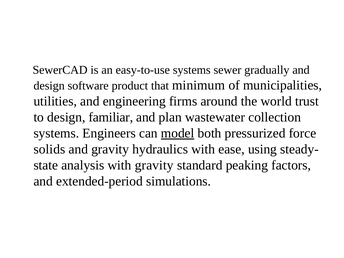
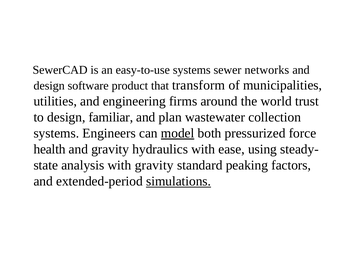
gradually: gradually -> networks
minimum: minimum -> transform
solids: solids -> health
simulations underline: none -> present
